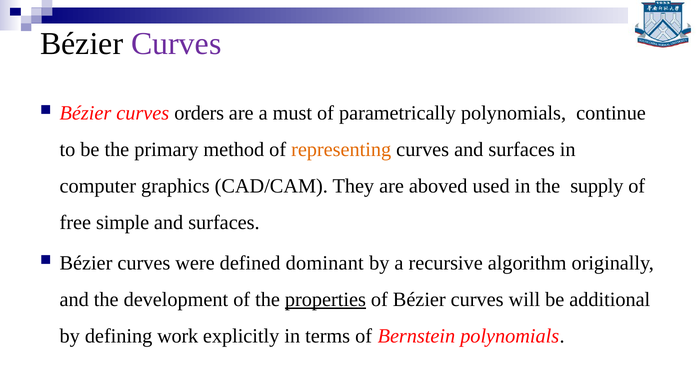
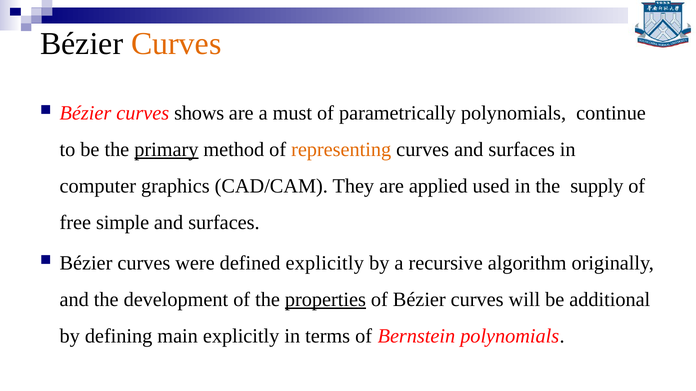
Curves at (176, 44) colour: purple -> orange
orders: orders -> shows
primary underline: none -> present
aboved: aboved -> applied
defined dominant: dominant -> explicitly
work: work -> main
